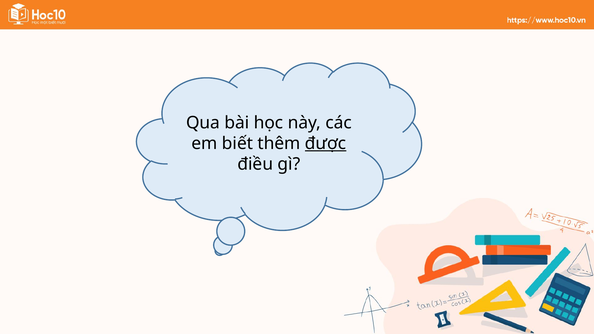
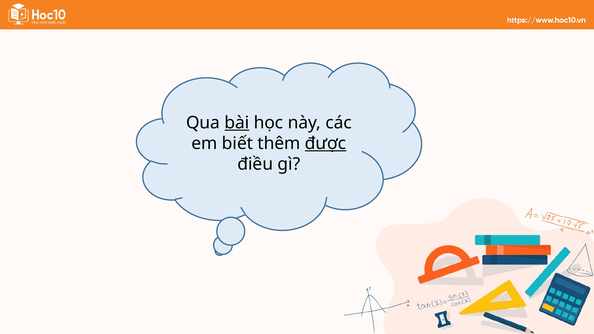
bài underline: none -> present
